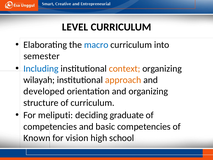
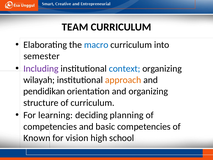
LEVEL: LEVEL -> TEAM
Including colour: blue -> purple
context colour: orange -> blue
developed: developed -> pendidikan
meliputi: meliputi -> learning
graduate: graduate -> planning
